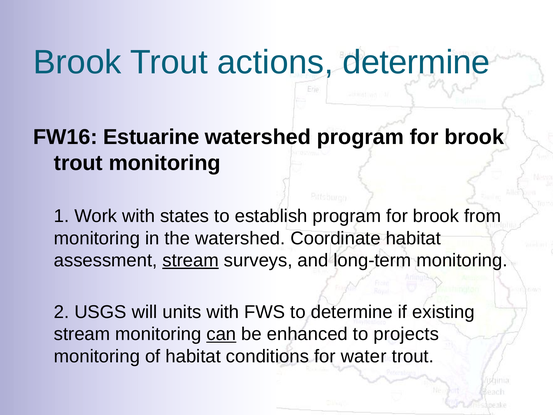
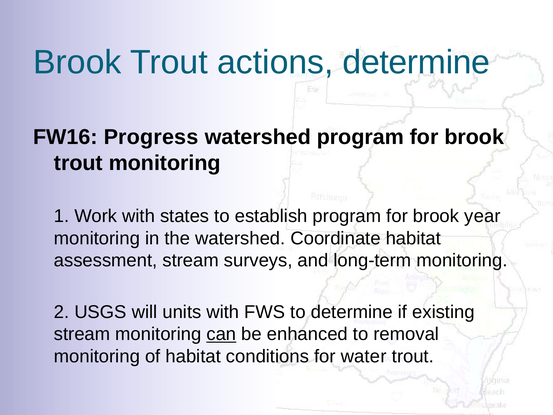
Estuarine: Estuarine -> Progress
from: from -> year
stream at (191, 260) underline: present -> none
projects: projects -> removal
